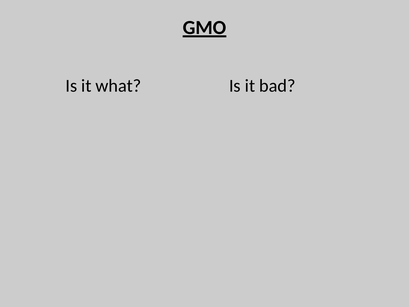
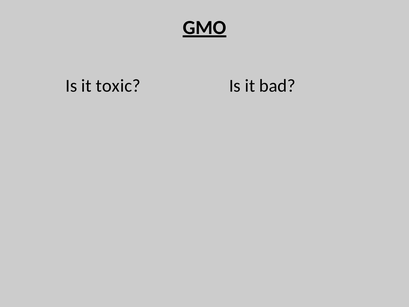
what: what -> toxic
